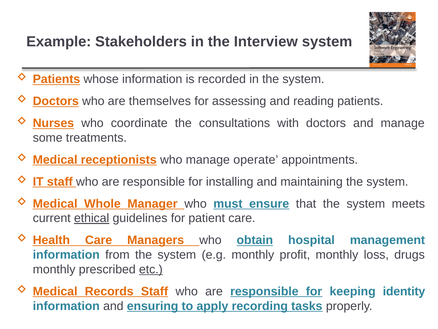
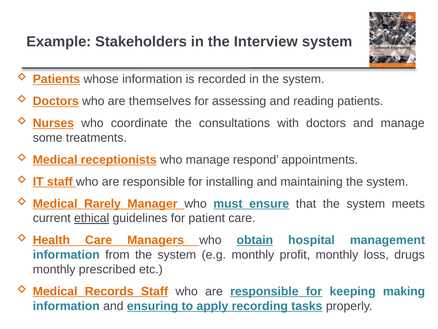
operate: operate -> respond
Whole: Whole -> Rarely
etc underline: present -> none
identity: identity -> making
